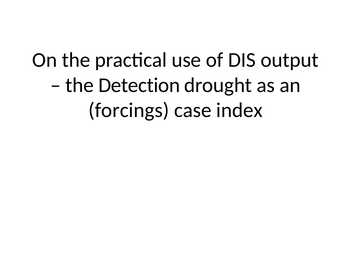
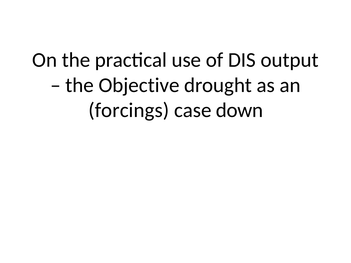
Detection: Detection -> Objective
index: index -> down
